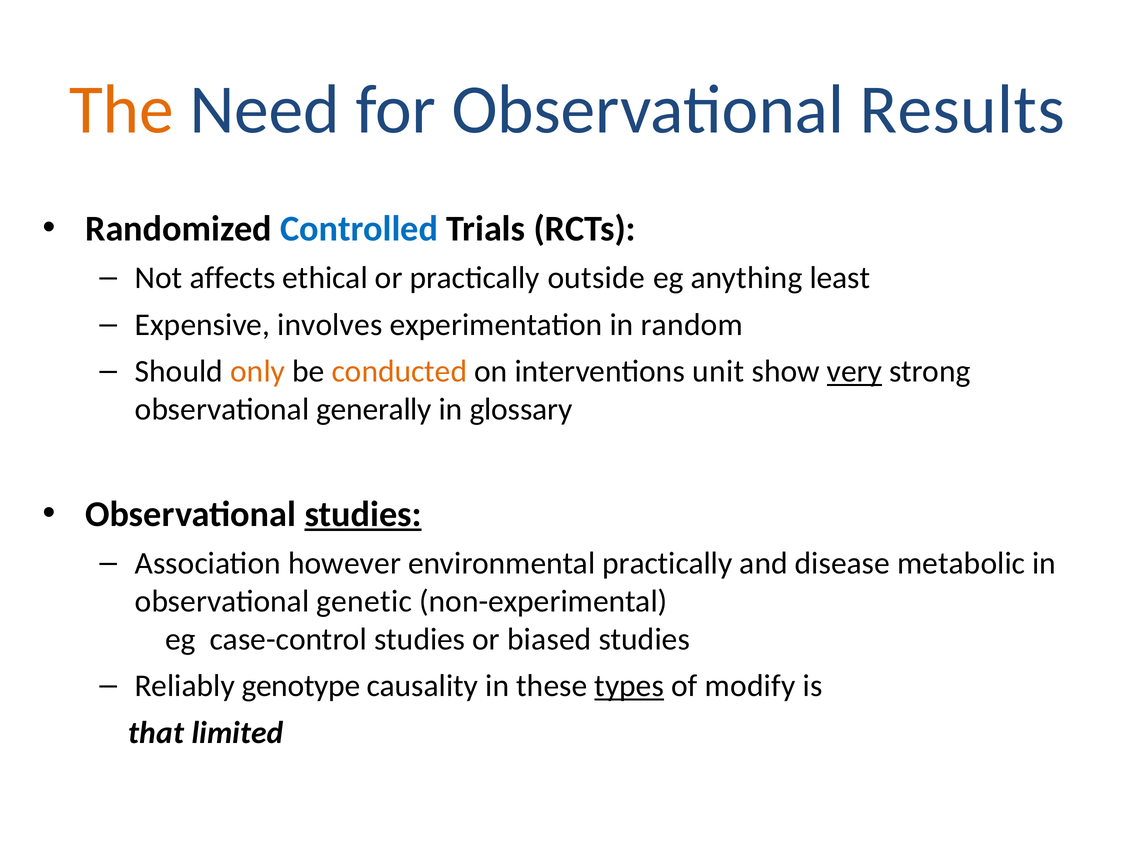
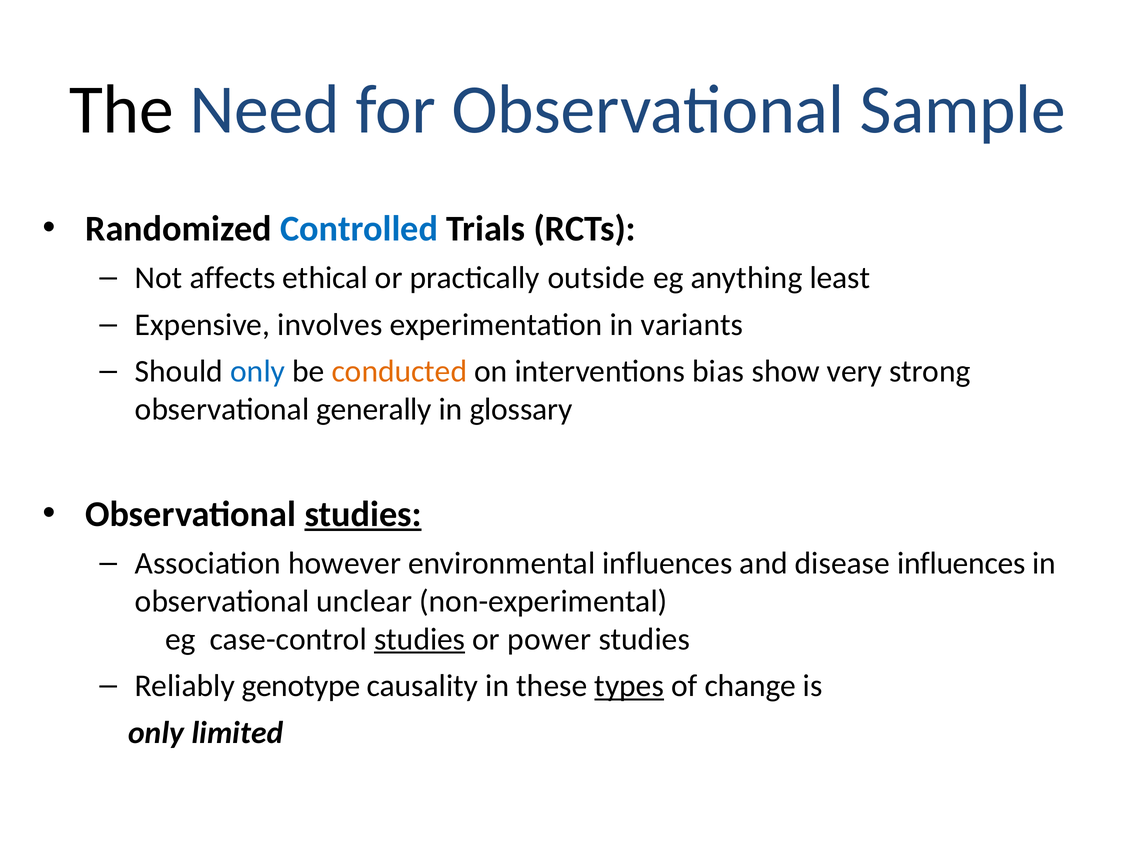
The colour: orange -> black
Results: Results -> Sample
random: random -> variants
only at (258, 371) colour: orange -> blue
unit: unit -> bias
very underline: present -> none
environmental practically: practically -> influences
disease metabolic: metabolic -> influences
genetic: genetic -> unclear
studies at (420, 639) underline: none -> present
biased: biased -> power
modify: modify -> change
that at (156, 733): that -> only
